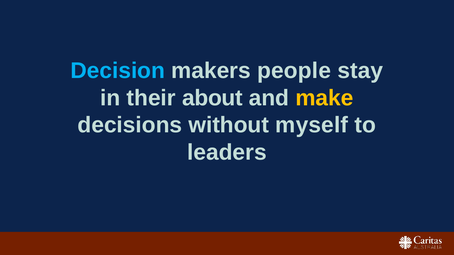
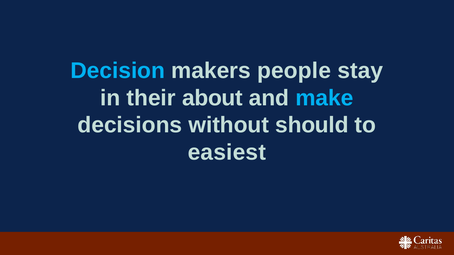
make colour: yellow -> light blue
myself: myself -> should
leaders: leaders -> easiest
